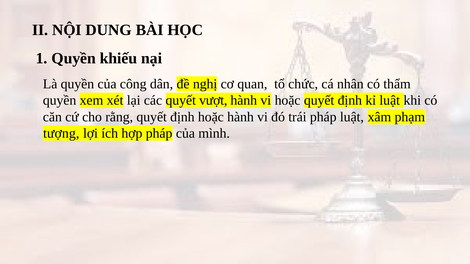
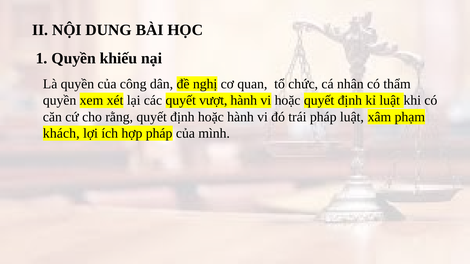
tượng: tượng -> khách
